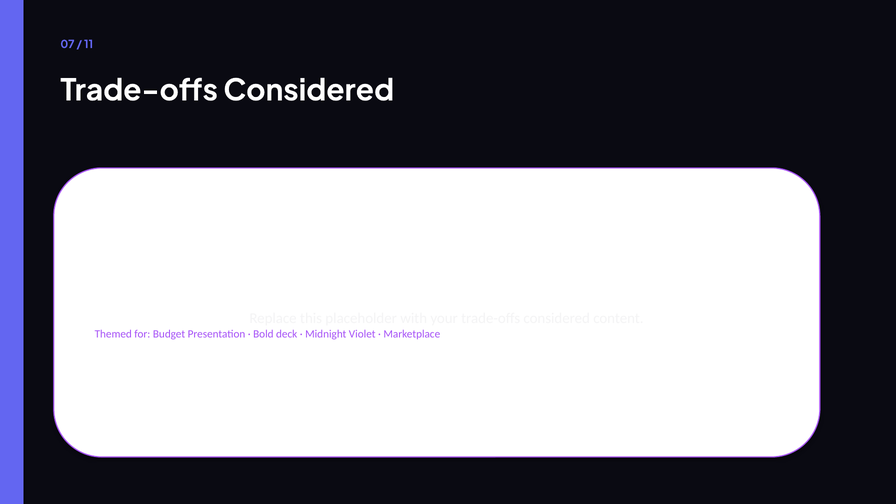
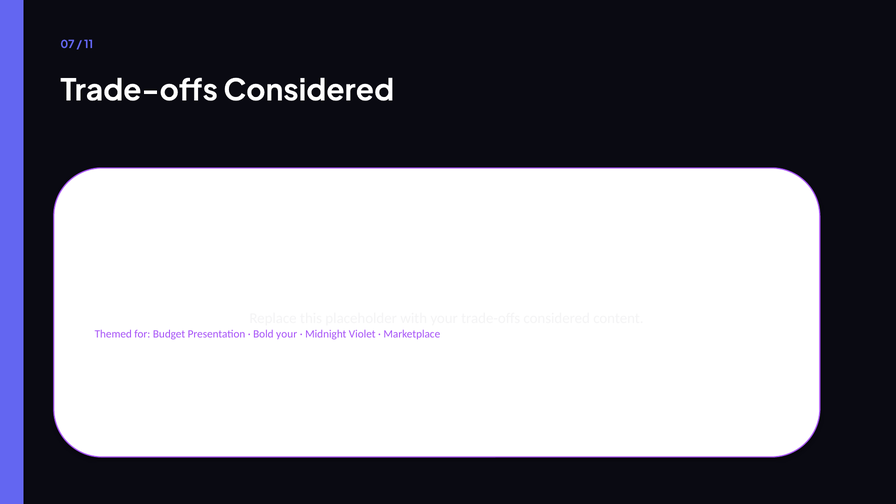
Bold deck: deck -> your
